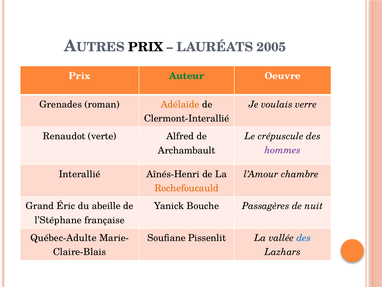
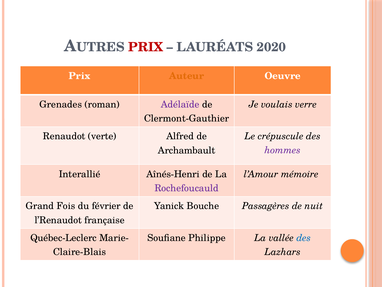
PRIX at (146, 47) colour: black -> red
2005: 2005 -> 2020
Auteur colour: green -> orange
Adélaïde colour: orange -> purple
Clermont-Interallié: Clermont-Interallié -> Clermont-Gauthier
chambre: chambre -> mémoire
Rochefoucauld colour: orange -> purple
Éric: Éric -> Fois
abeille: abeille -> février
l’Stéphane: l’Stéphane -> l’Renaudot
Québec-Adulte: Québec-Adulte -> Québec-Leclerc
Pissenlit: Pissenlit -> Philippe
